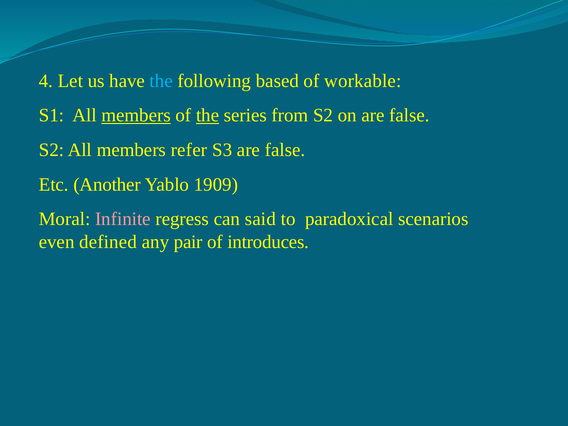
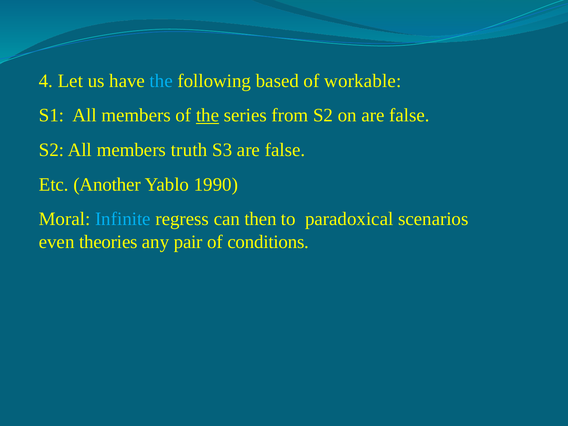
members at (136, 115) underline: present -> none
refer: refer -> truth
1909: 1909 -> 1990
Infinite colour: pink -> light blue
said: said -> then
defined: defined -> theories
introduces: introduces -> conditions
